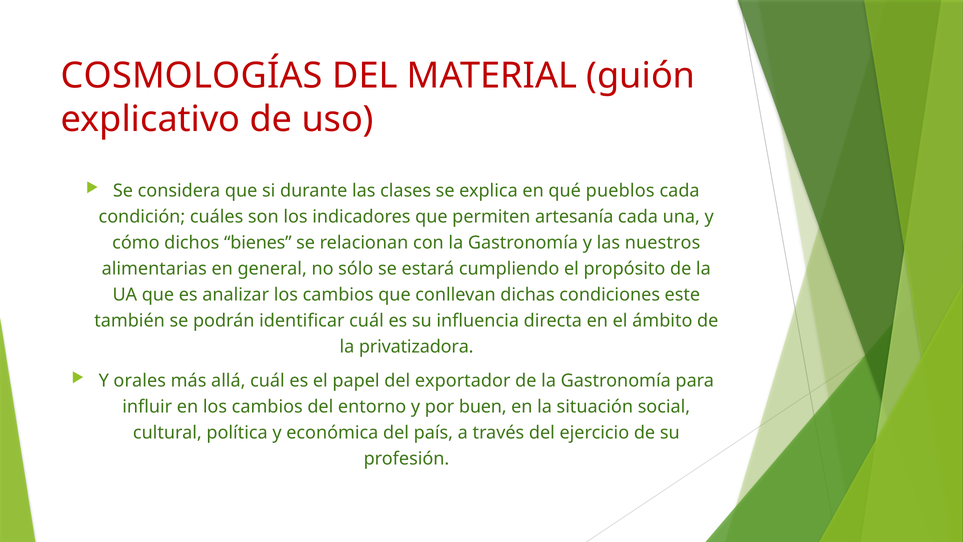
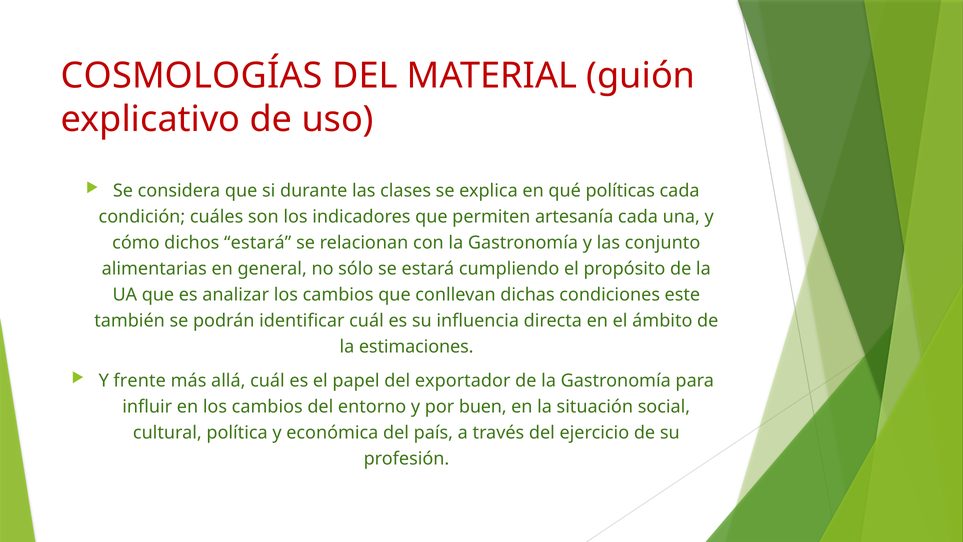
pueblos: pueblos -> políticas
dichos bienes: bienes -> estará
nuestros: nuestros -> conjunto
privatizadora: privatizadora -> estimaciones
orales: orales -> frente
